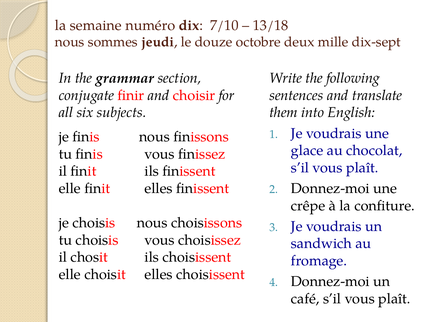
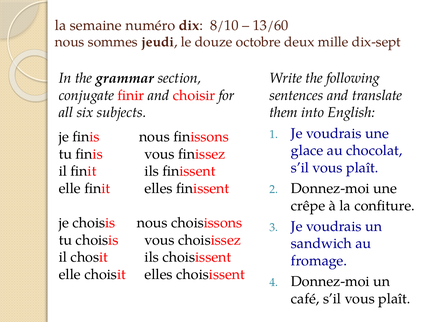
7/10: 7/10 -> 8/10
13/18: 13/18 -> 13/60
